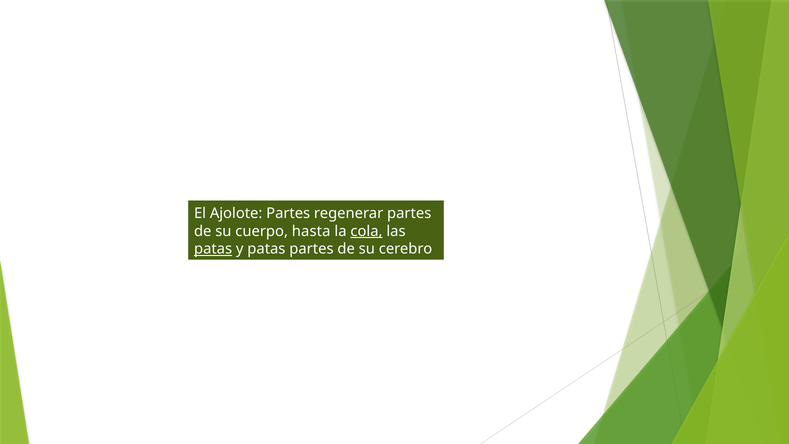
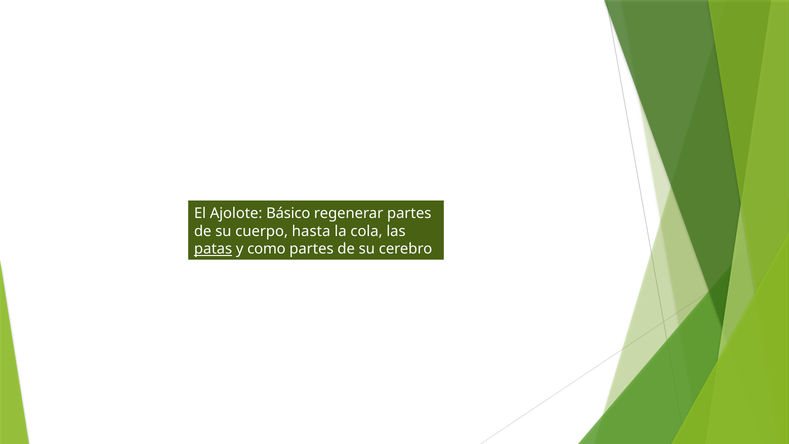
Ajolote Partes: Partes -> Básico
cola underline: present -> none
y patas: patas -> como
